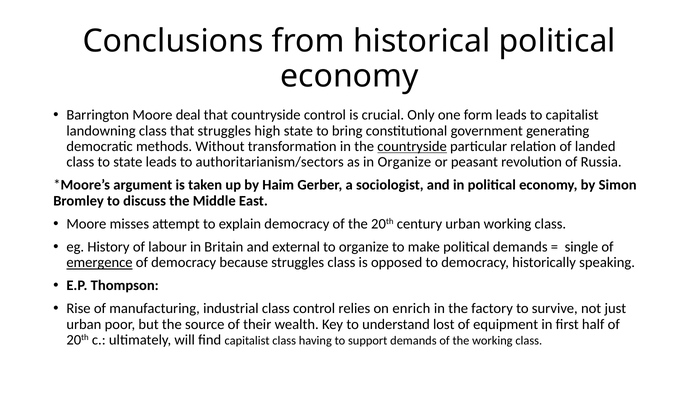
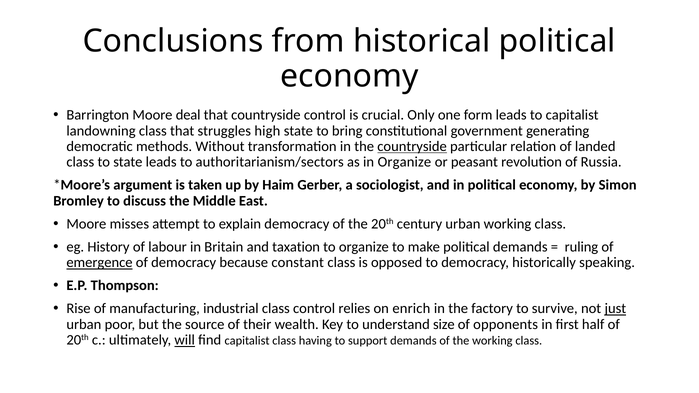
external: external -> taxation
single: single -> ruling
because struggles: struggles -> constant
just underline: none -> present
lost: lost -> size
equipment: equipment -> opponents
will underline: none -> present
